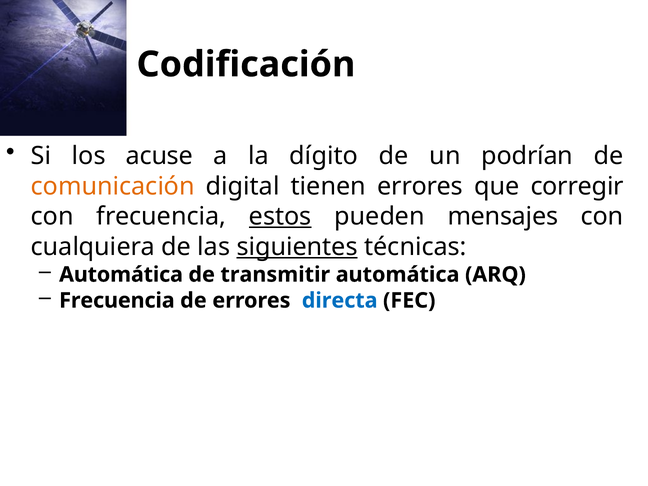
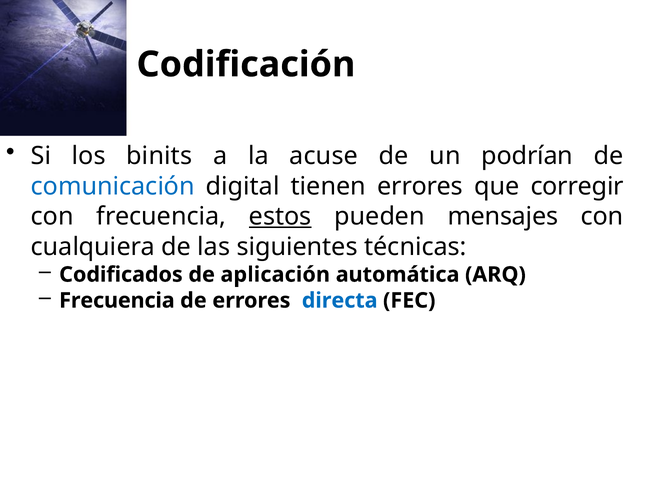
acuse: acuse -> binits
dígito: dígito -> acuse
comunicación colour: orange -> blue
siguientes underline: present -> none
Automática at (121, 275): Automática -> Codificados
transmitir: transmitir -> aplicación
